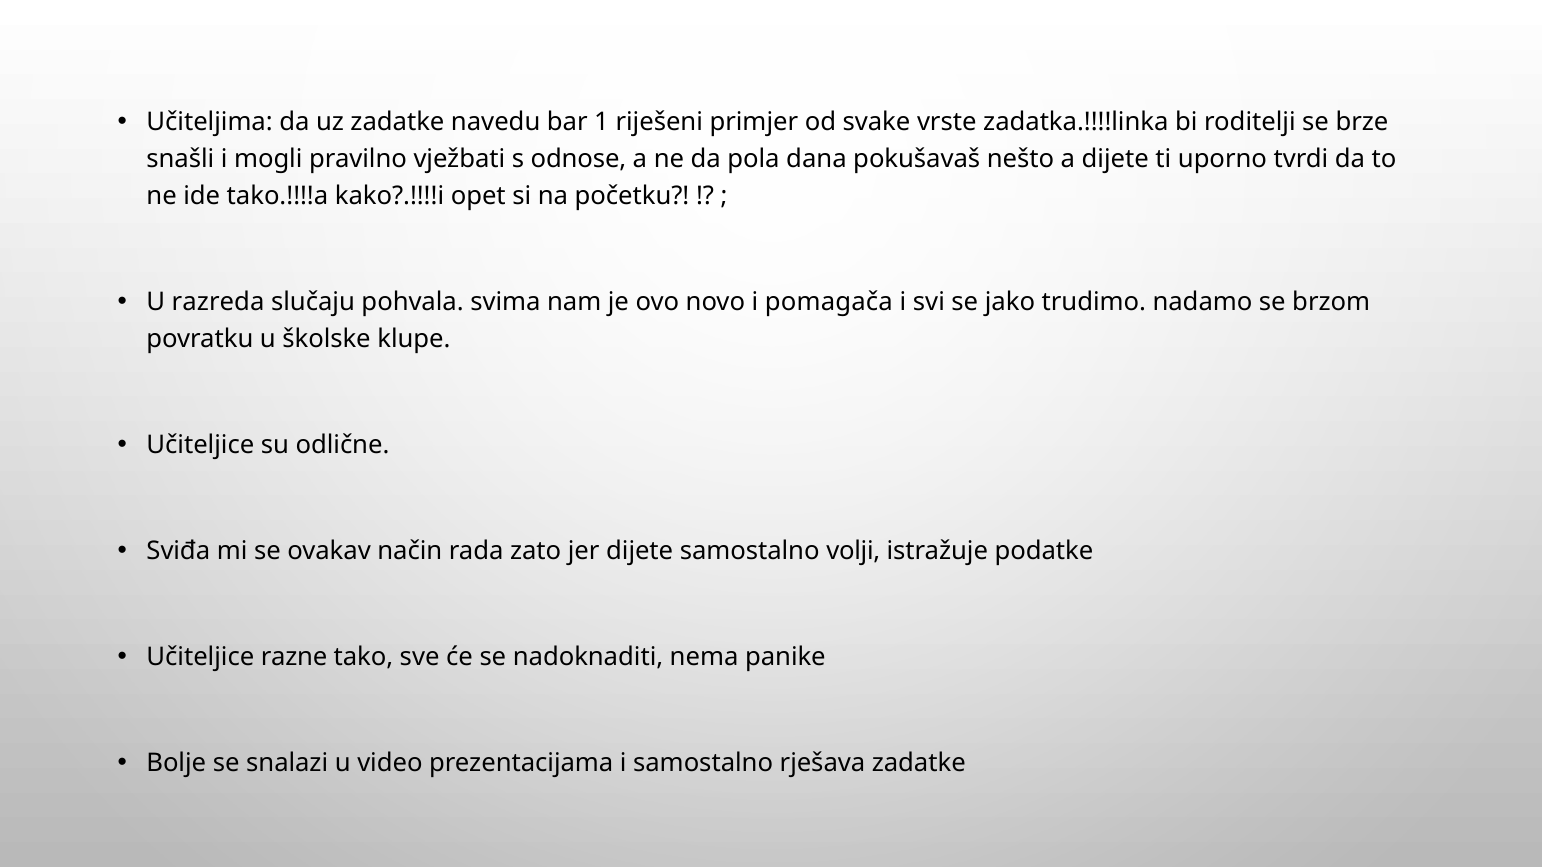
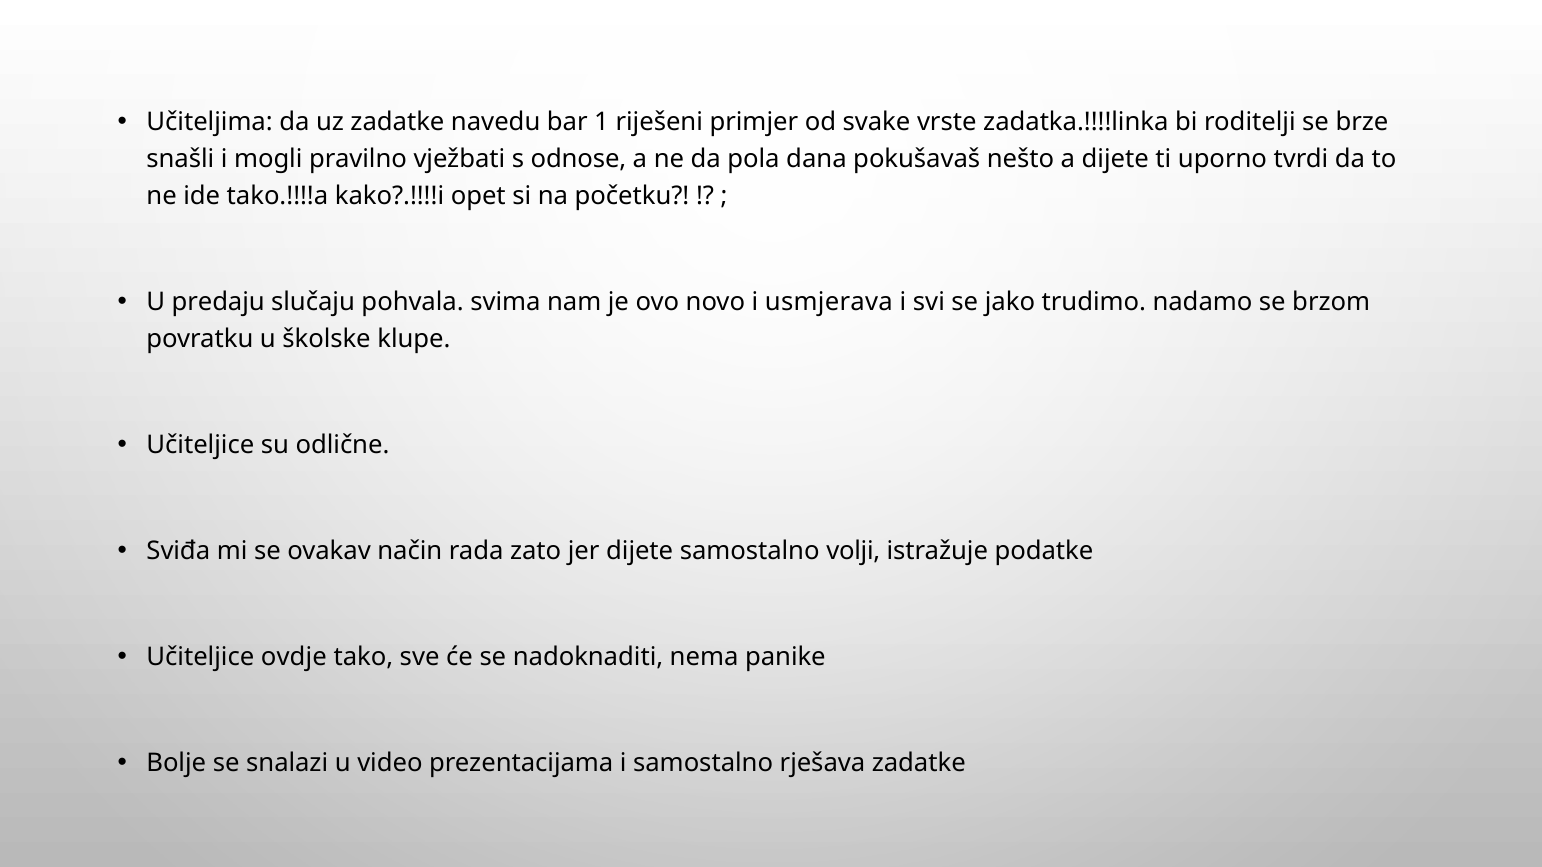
razreda: razreda -> predaju
pomagača: pomagača -> usmjerava
razne: razne -> ovdje
